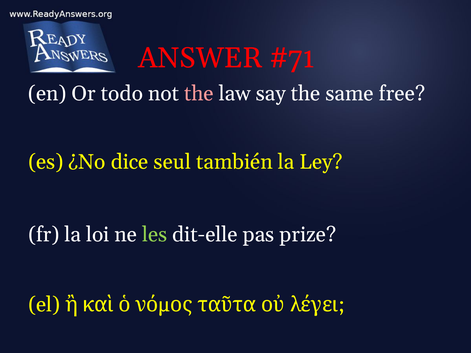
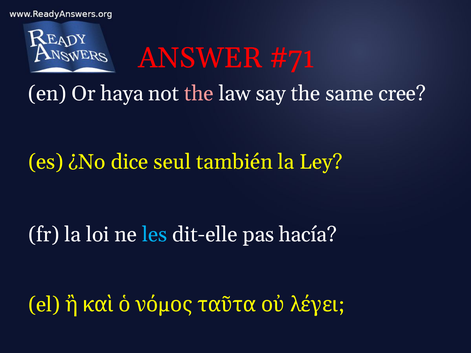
todo: todo -> haya
free: free -> cree
les colour: light green -> light blue
prize: prize -> hacía
